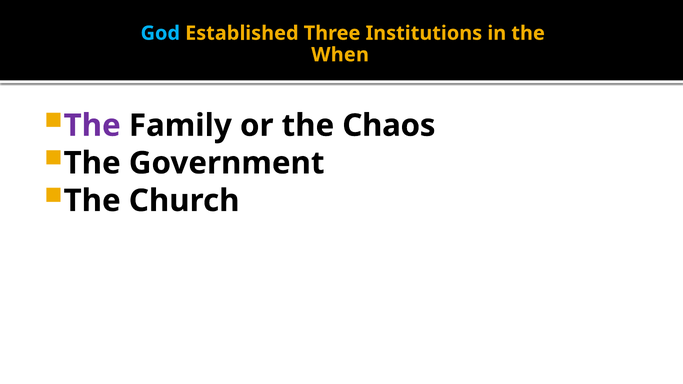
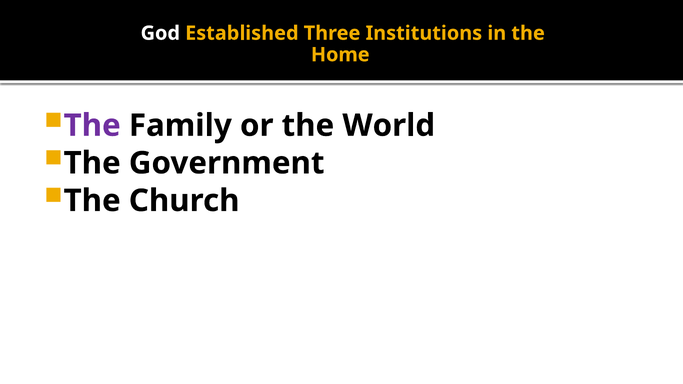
God colour: light blue -> white
When: When -> Home
Chaos: Chaos -> World
